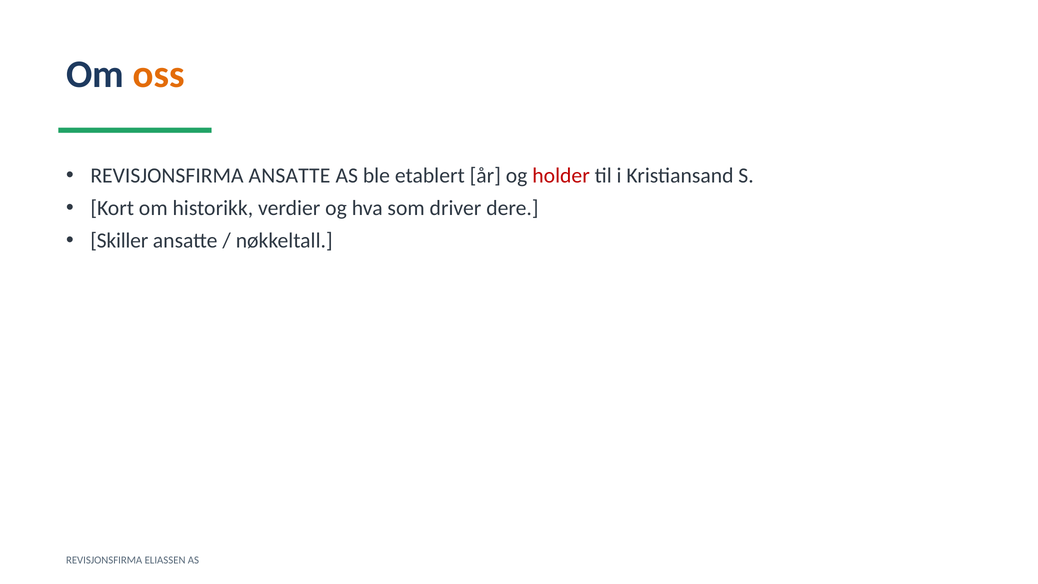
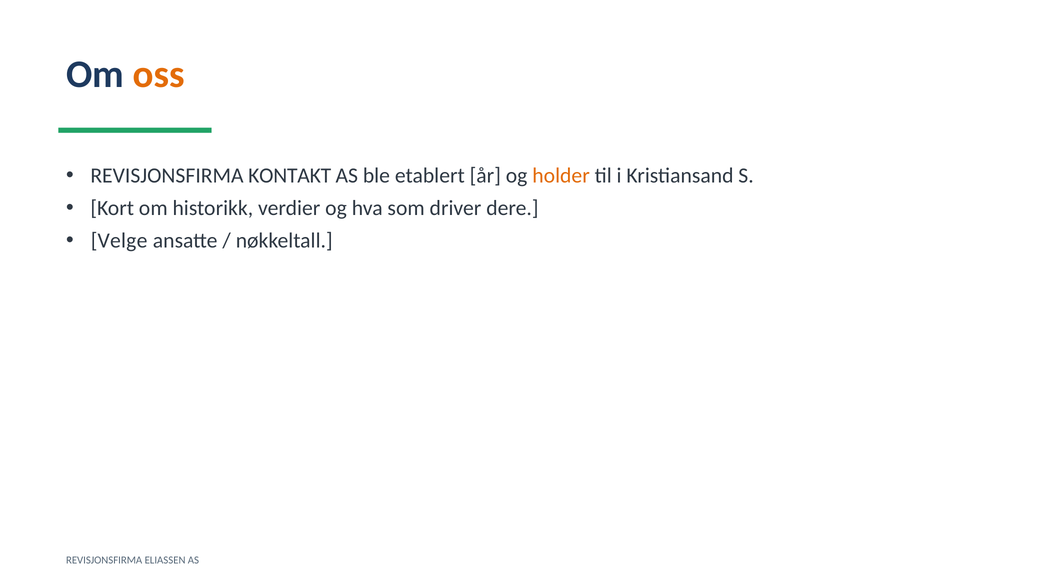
REVISJONSFIRMA ANSATTE: ANSATTE -> KONTAKT
holder colour: red -> orange
Skiller: Skiller -> Velge
